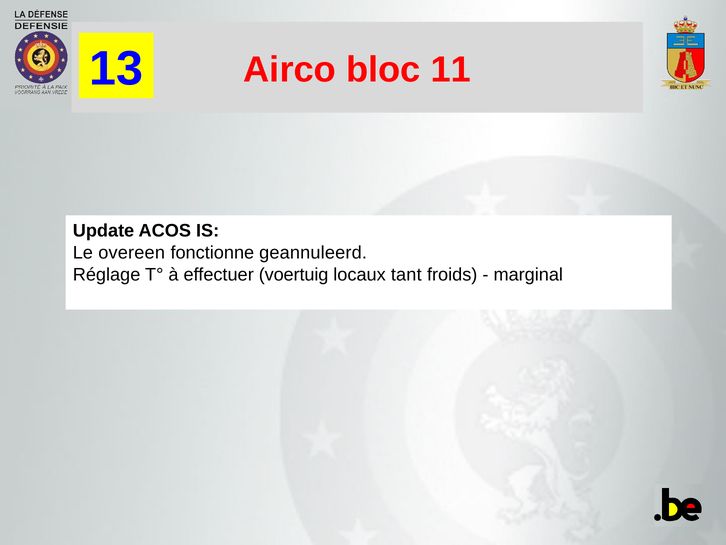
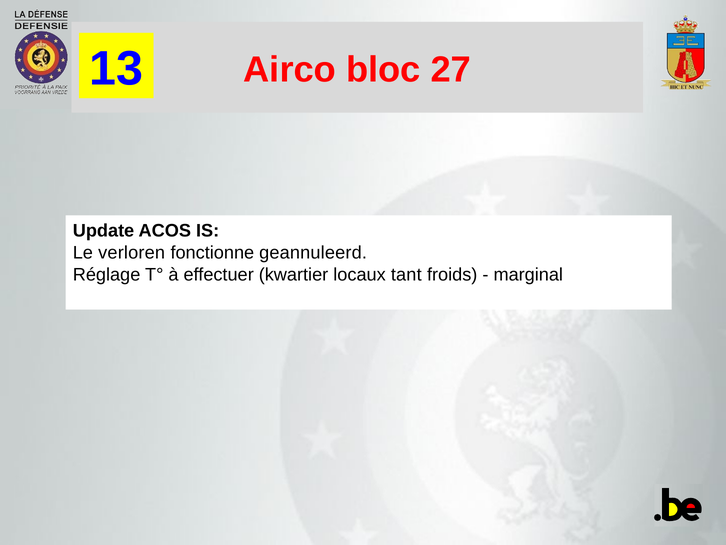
11: 11 -> 27
overeen: overeen -> verloren
voertuig: voertuig -> kwartier
